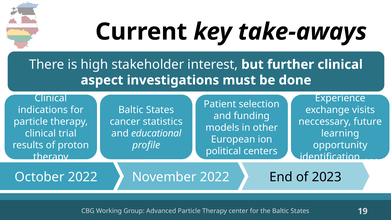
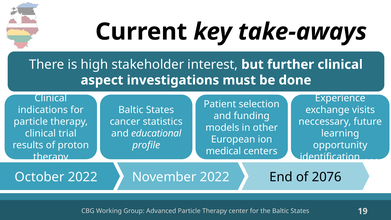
political: political -> medical
2023: 2023 -> 2076
